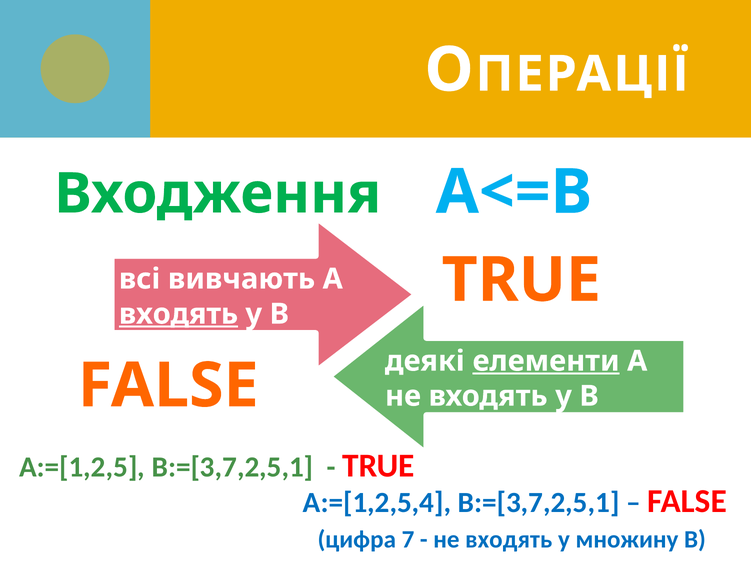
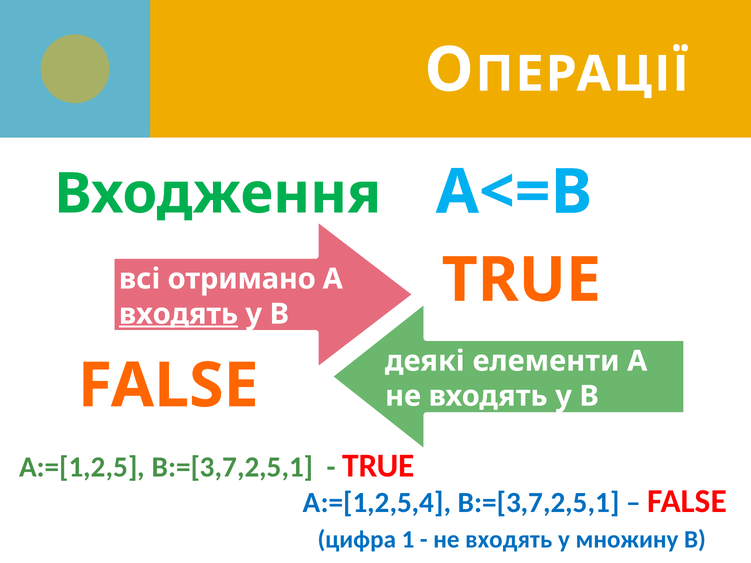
вивчають: вивчають -> отримано
елементи underline: present -> none
7: 7 -> 1
